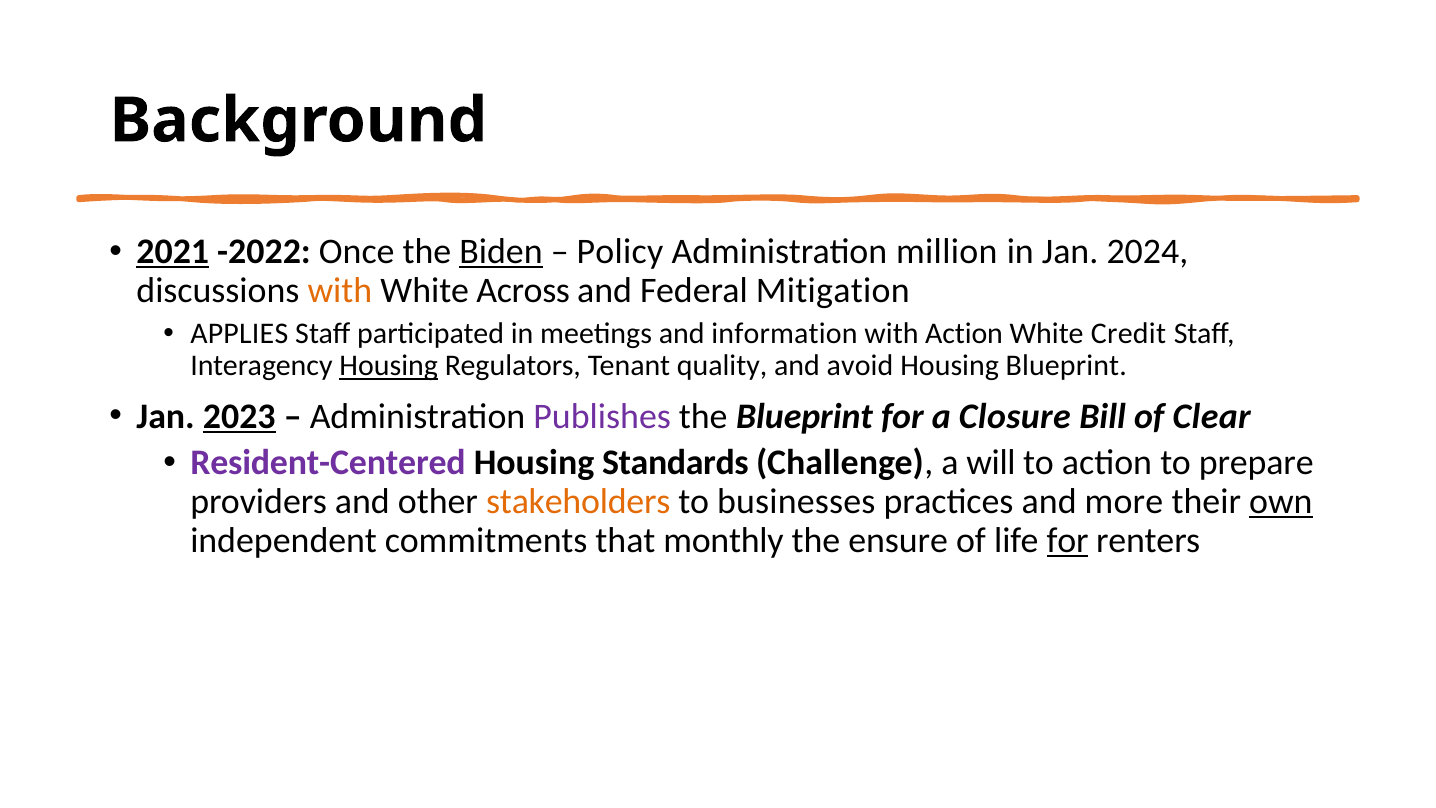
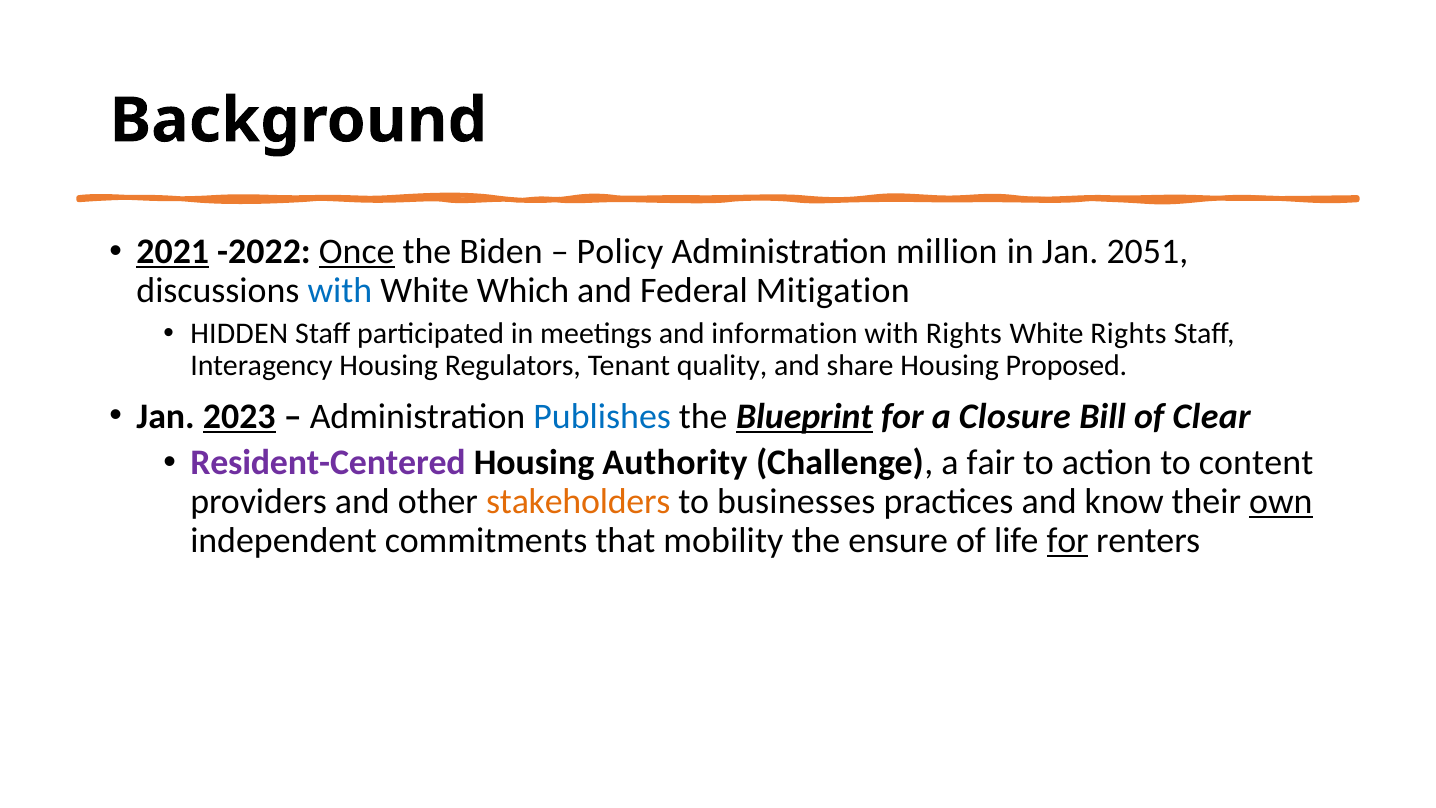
Once underline: none -> present
Biden underline: present -> none
2024: 2024 -> 2051
with at (340, 291) colour: orange -> blue
Across: Across -> Which
APPLIES: APPLIES -> HIDDEN
with Action: Action -> Rights
White Credit: Credit -> Rights
Housing at (389, 366) underline: present -> none
avoid: avoid -> share
Housing Blueprint: Blueprint -> Proposed
Publishes colour: purple -> blue
Blueprint at (804, 416) underline: none -> present
Standards: Standards -> Authority
will: will -> fair
prepare: prepare -> content
more: more -> know
monthly: monthly -> mobility
